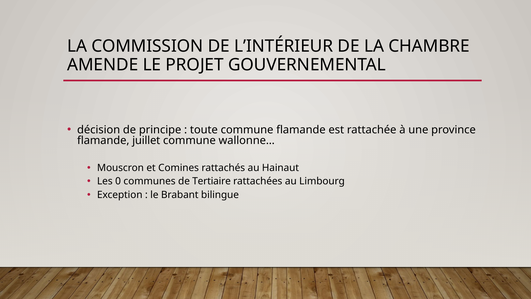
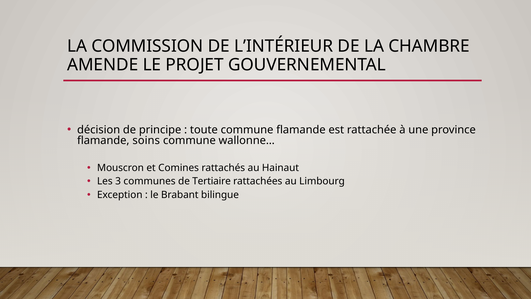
juillet: juillet -> soins
0: 0 -> 3
